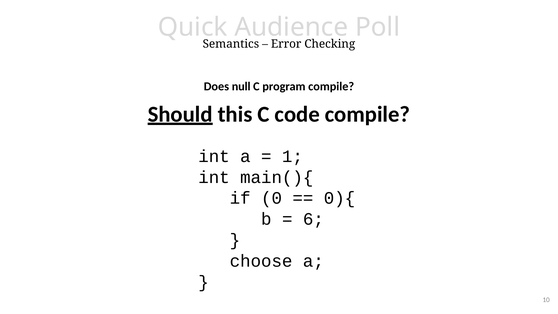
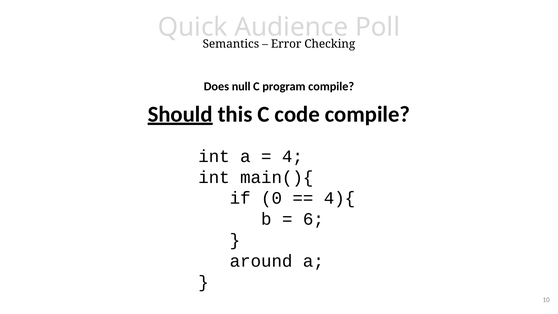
1: 1 -> 4
0){: 0){ -> 4){
choose: choose -> around
